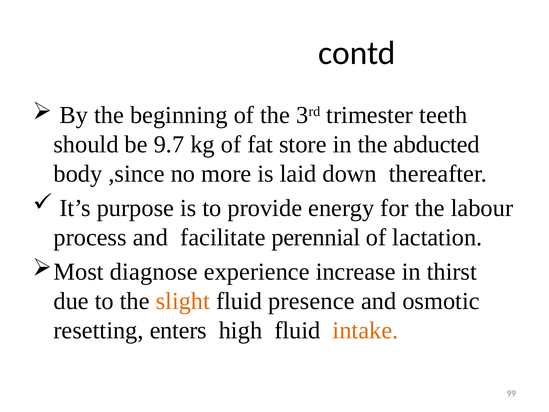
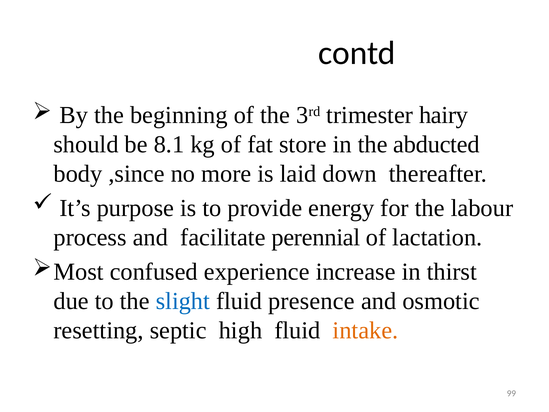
teeth: teeth -> hairy
9.7: 9.7 -> 8.1
diagnose: diagnose -> confused
slight colour: orange -> blue
enters: enters -> septic
